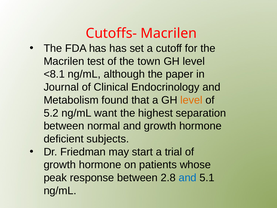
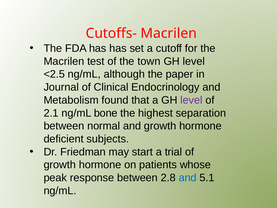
<8.1: <8.1 -> <2.5
level at (191, 100) colour: orange -> purple
5.2: 5.2 -> 2.1
want: want -> bone
